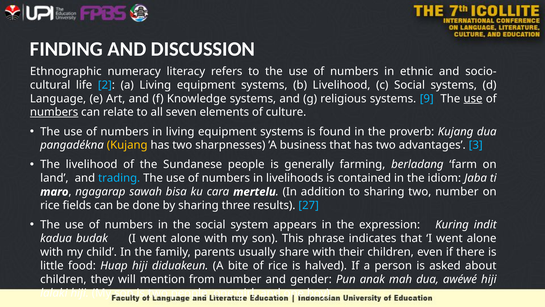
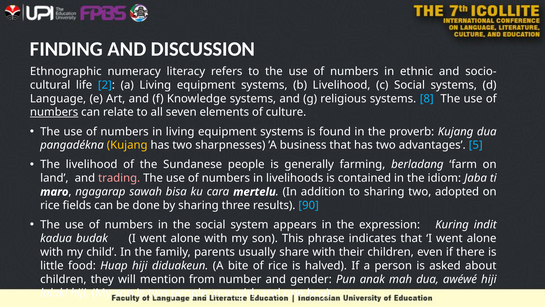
9: 9 -> 8
use at (473, 98) underline: present -> none
3: 3 -> 5
trading colour: light blue -> pink
two number: number -> adopted
27: 27 -> 90
